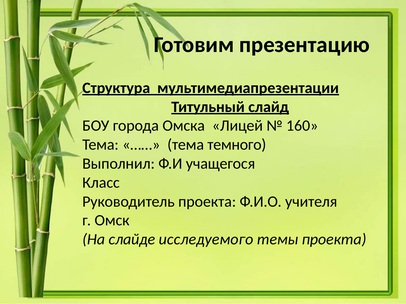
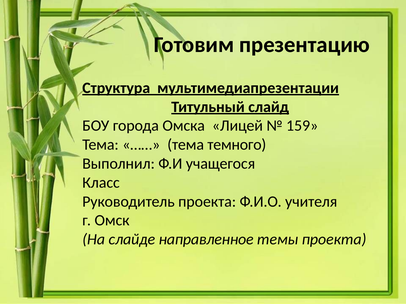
160: 160 -> 159
исследуемого: исследуемого -> направленное
